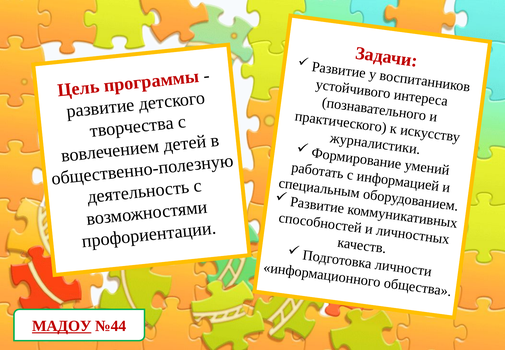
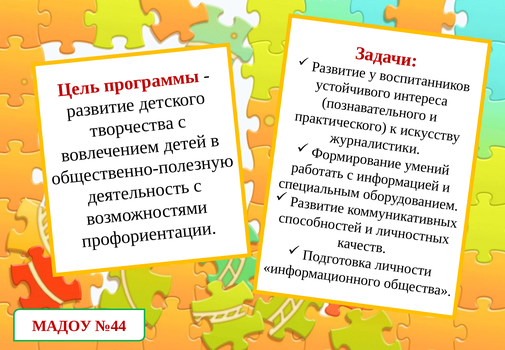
МАДОУ underline: present -> none
